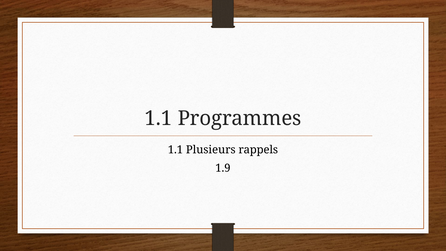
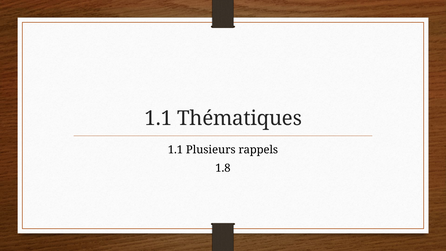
Programmes: Programmes -> Thématiques
1.9: 1.9 -> 1.8
